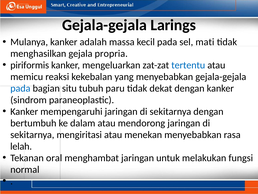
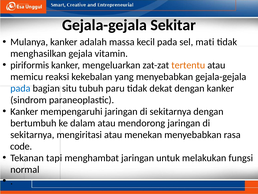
Larings: Larings -> Sekitar
propria: propria -> vitamin
tertentu colour: blue -> orange
lelah: lelah -> code
oral: oral -> tapi
